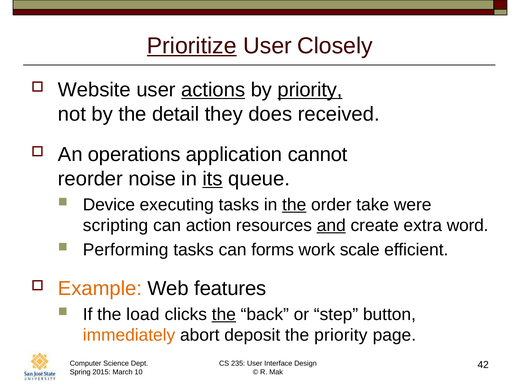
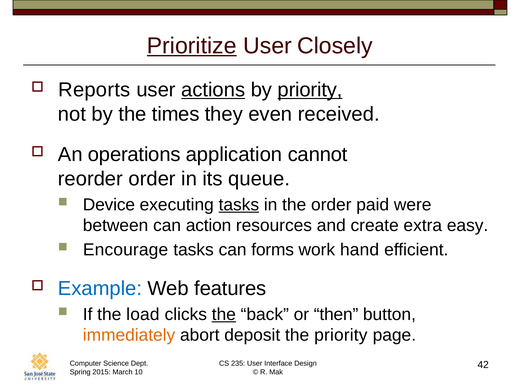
Website: Website -> Reports
detail: detail -> times
does: does -> even
reorder noise: noise -> order
its underline: present -> none
tasks at (239, 205) underline: none -> present
the at (294, 205) underline: present -> none
take: take -> paid
scripting: scripting -> between
and underline: present -> none
word: word -> easy
Performing: Performing -> Encourage
scale: scale -> hand
Example colour: orange -> blue
step: step -> then
